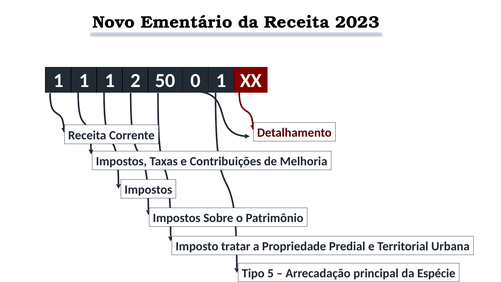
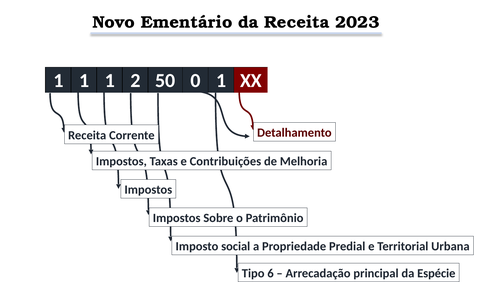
tratar: tratar -> social
5: 5 -> 6
